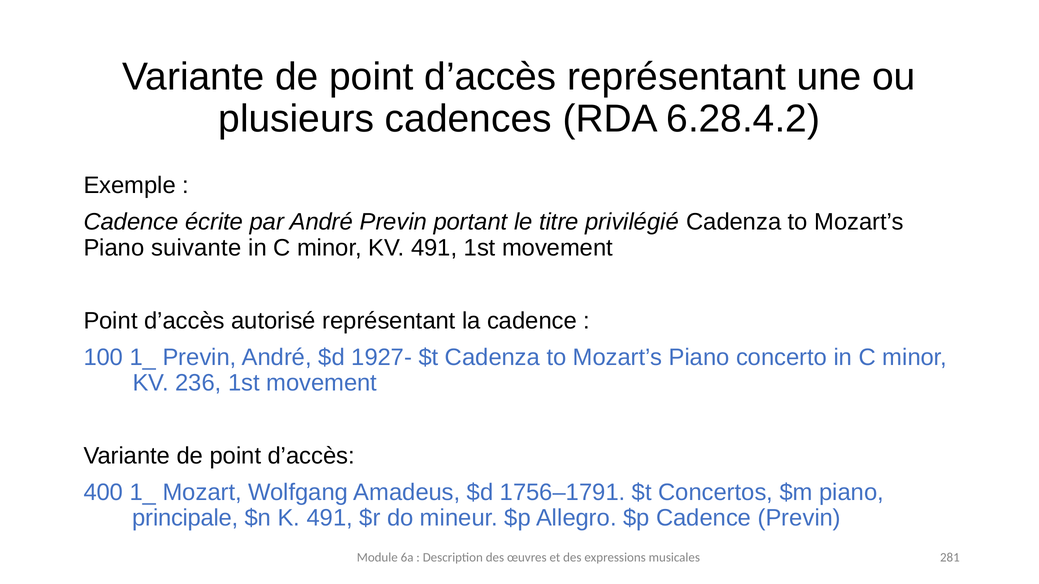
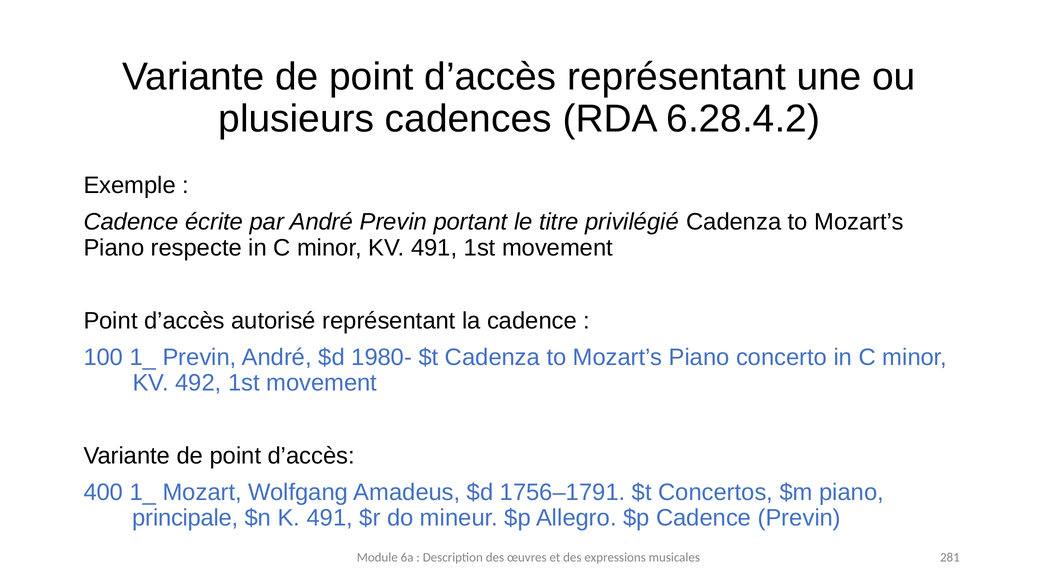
suivante: suivante -> respecte
1927-: 1927- -> 1980-
236: 236 -> 492
